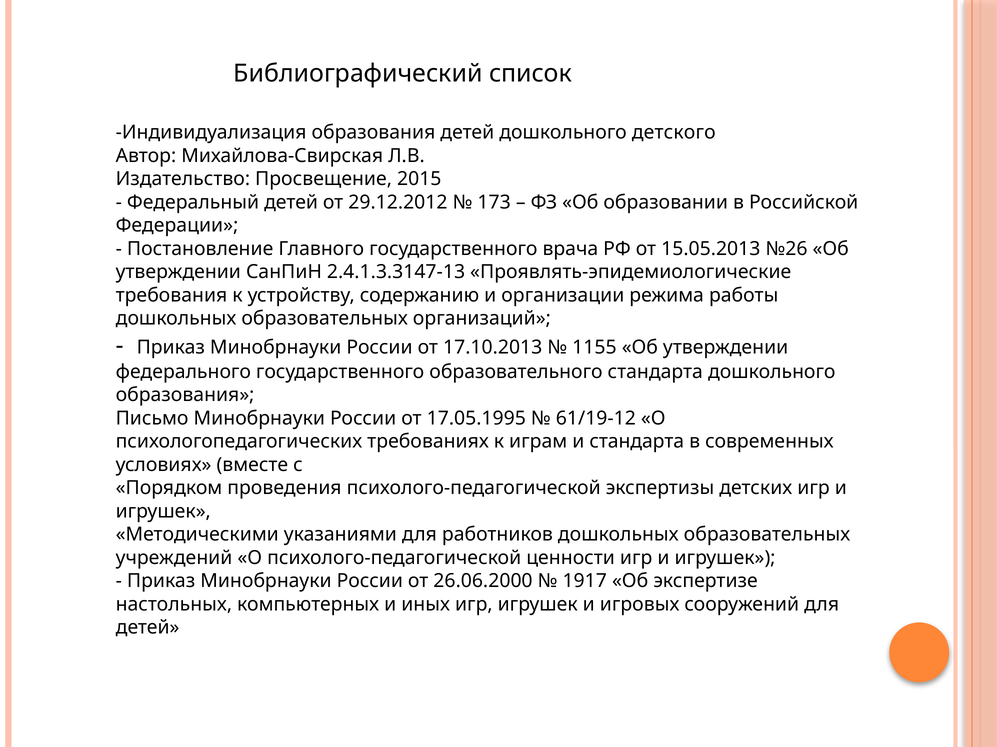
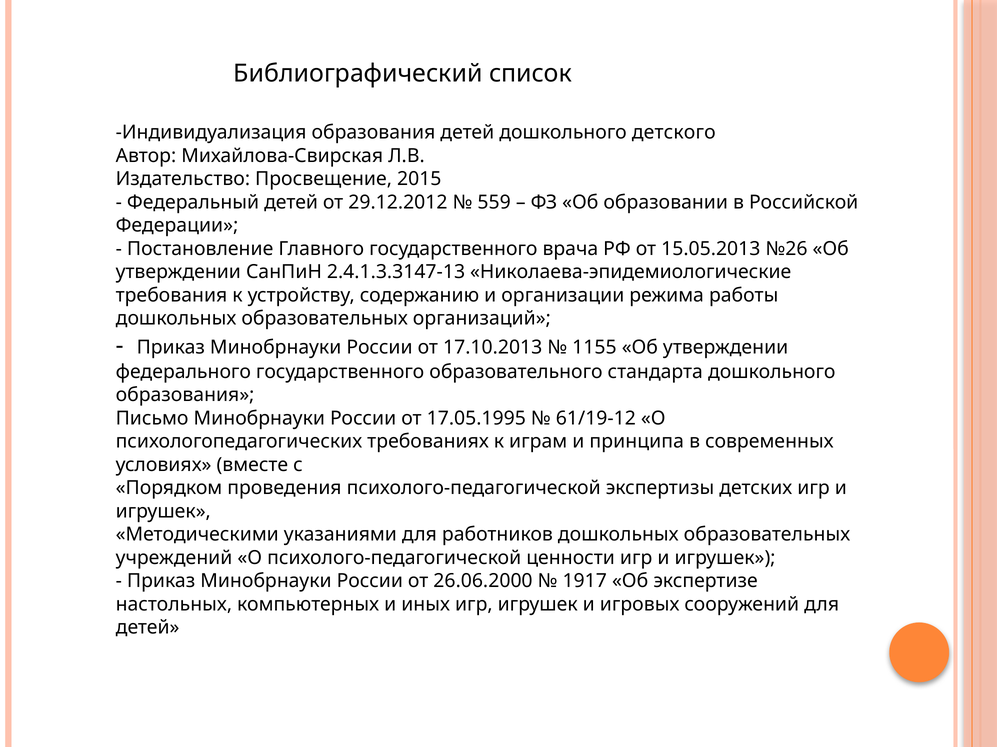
173: 173 -> 559
Проявлять-эпидемиологические: Проявлять-эпидемиологические -> Николаева-эпидемиологические
и стандарта: стандарта -> принципа
